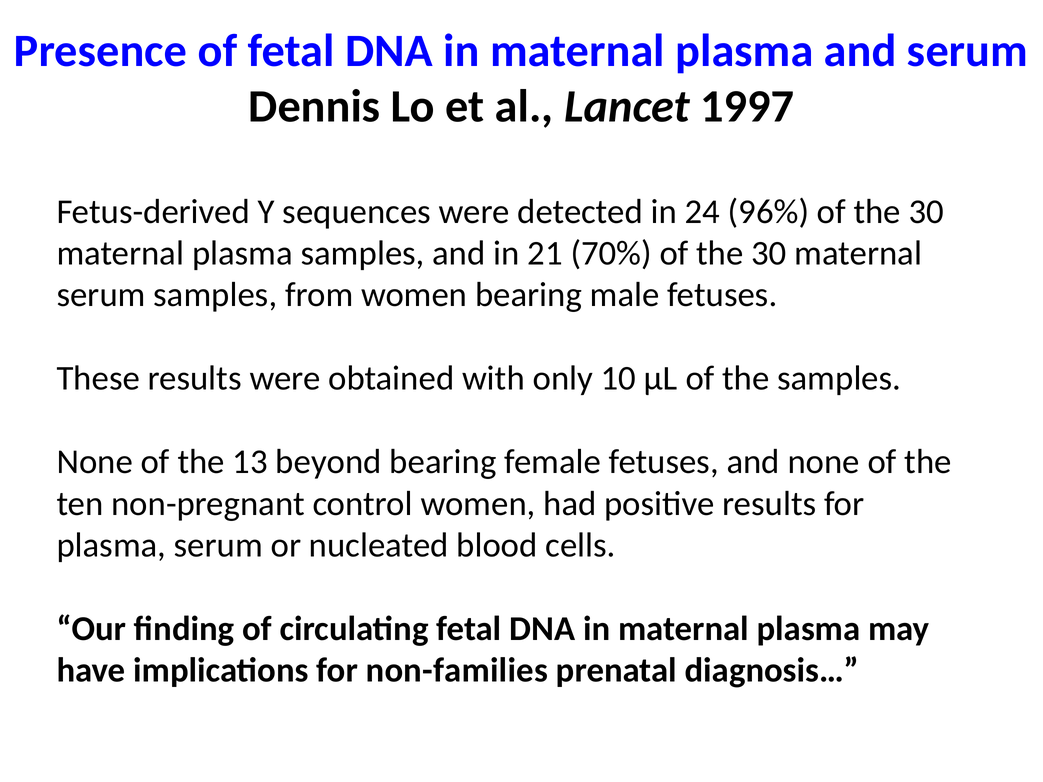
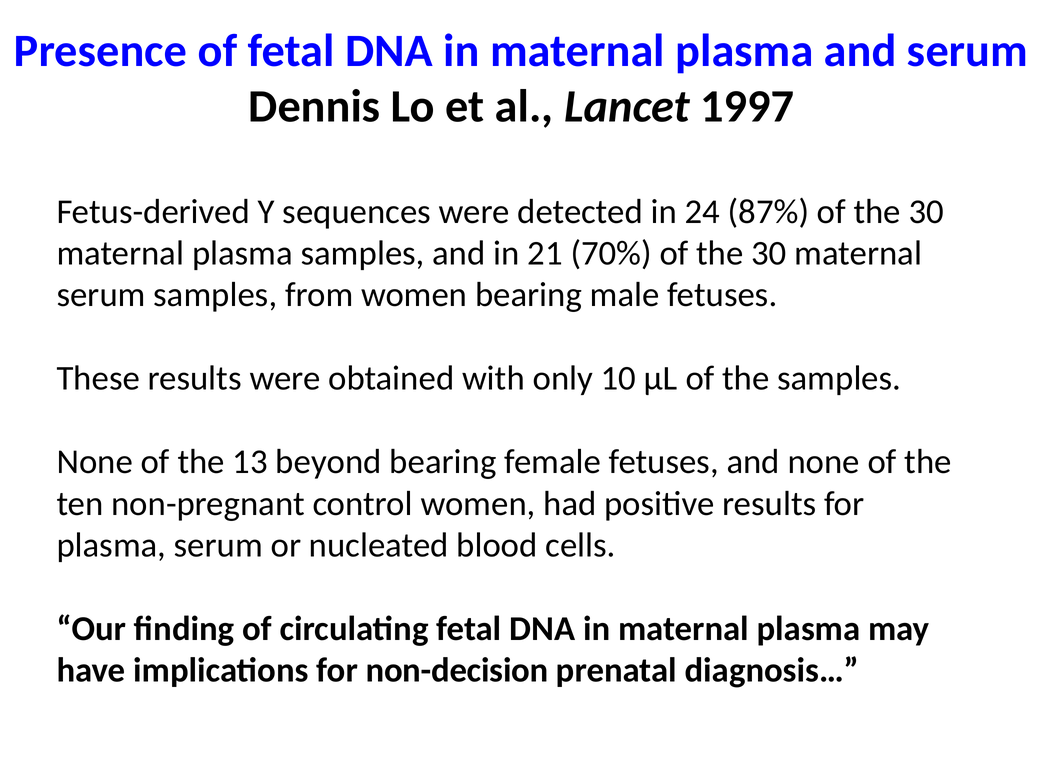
96%: 96% -> 87%
non-families: non-families -> non-decision
